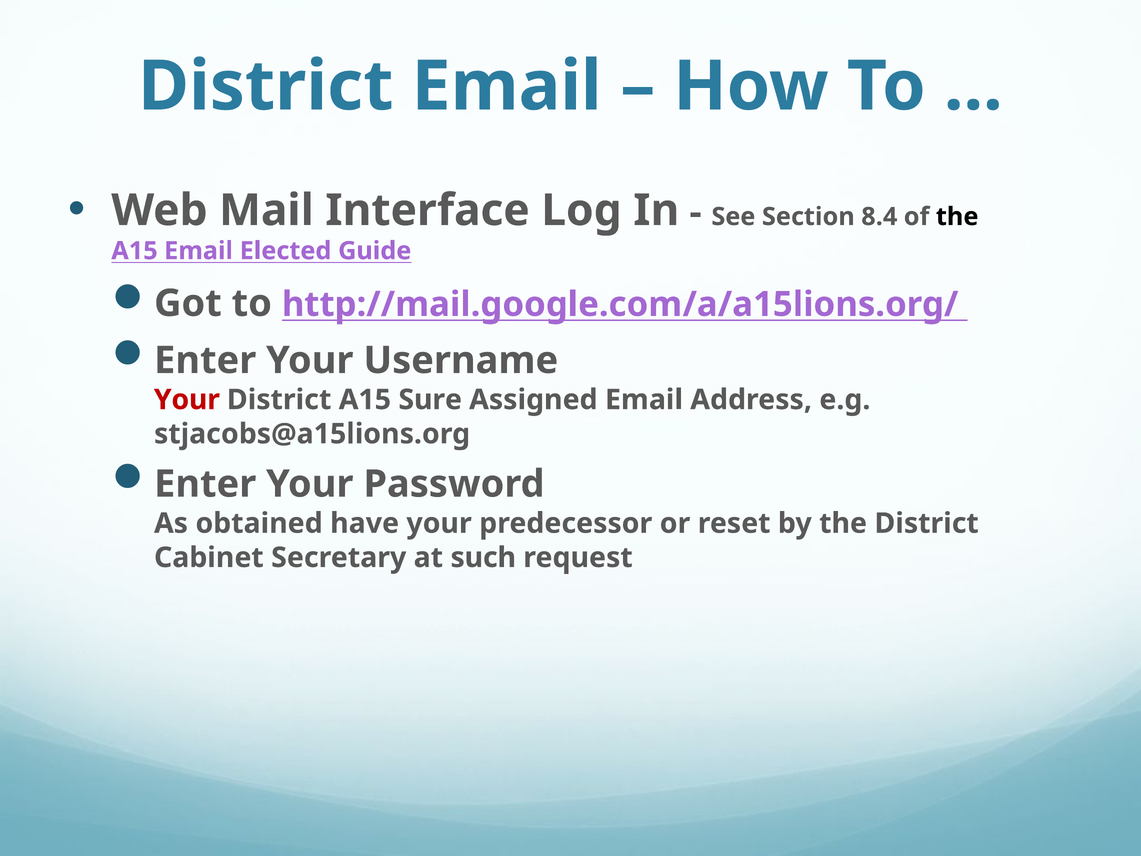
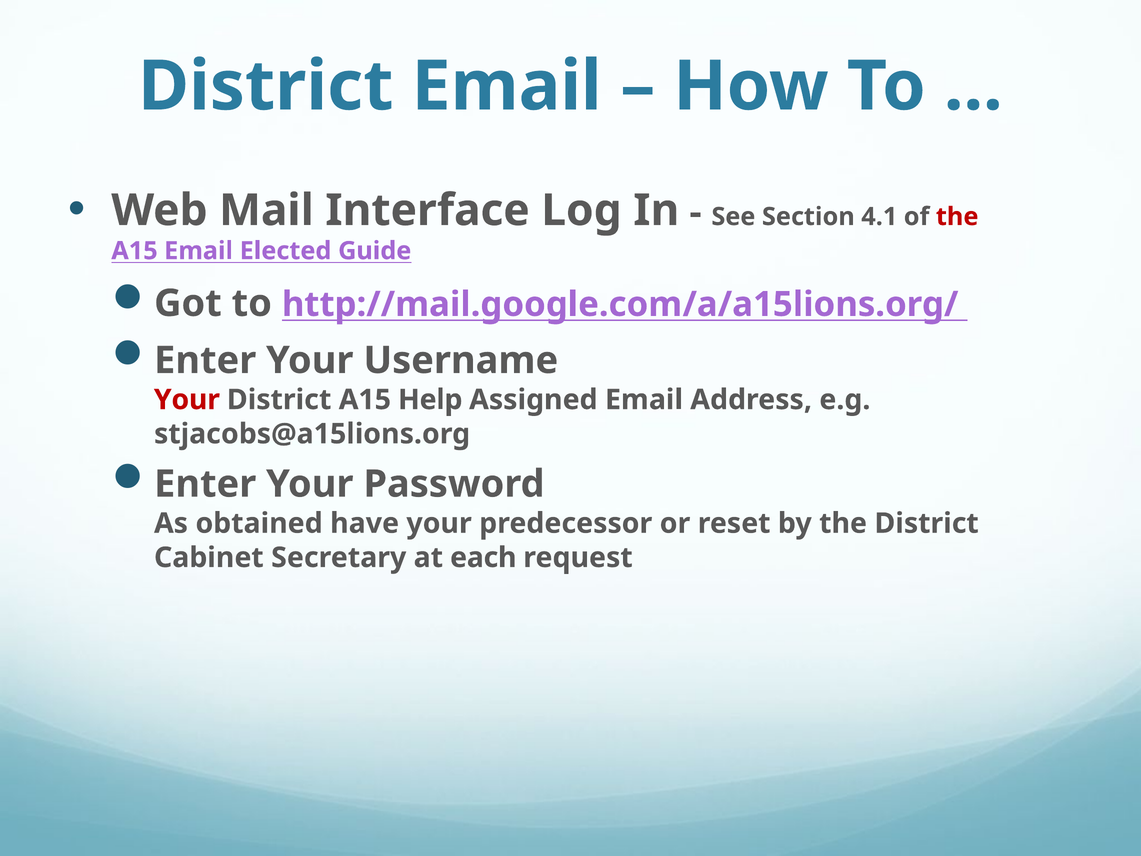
8.4: 8.4 -> 4.1
the at (957, 217) colour: black -> red
Sure: Sure -> Help
such: such -> each
